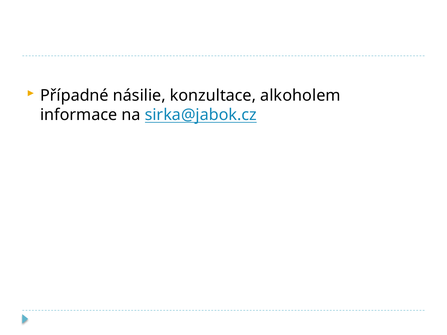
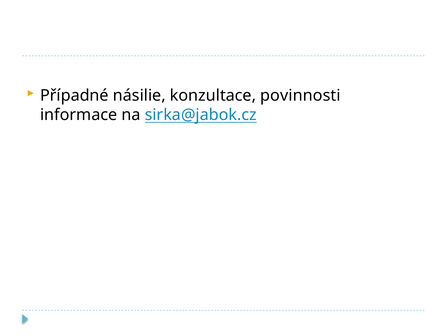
alkoholem: alkoholem -> povinnosti
